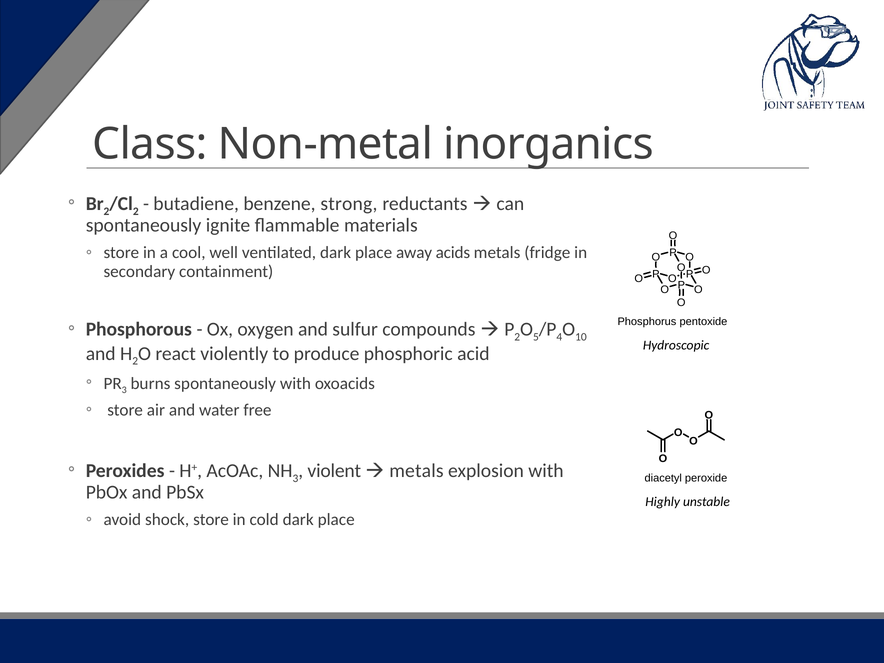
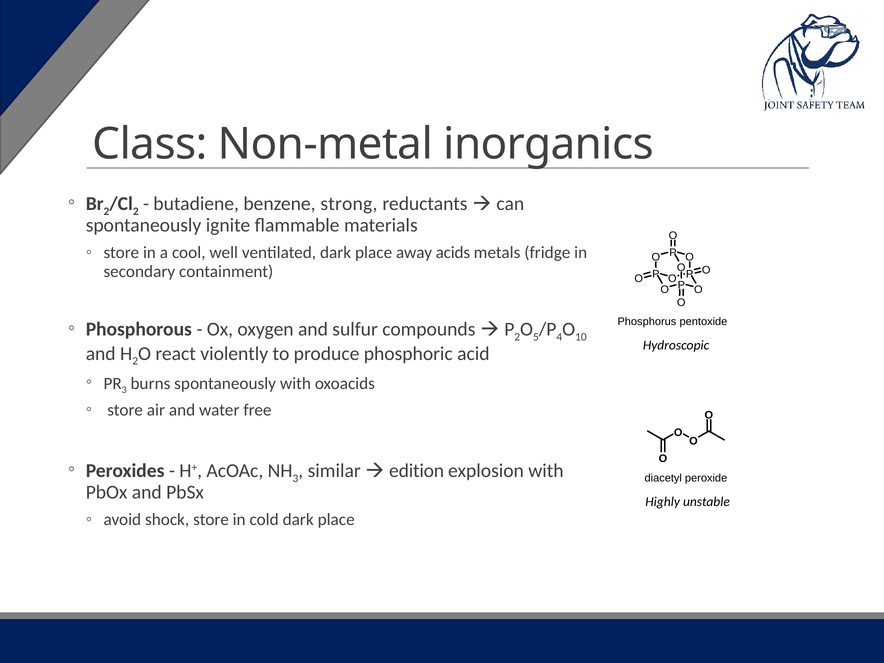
violent: violent -> similar
metals at (416, 471): metals -> edition
